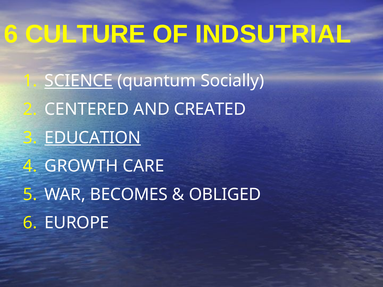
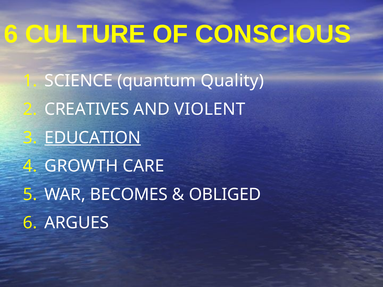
INDSUTRIAL: INDSUTRIAL -> CONSCIOUS
SCIENCE underline: present -> none
Socially: Socially -> Quality
CENTERED: CENTERED -> CREATIVES
CREATED: CREATED -> VIOLENT
EUROPE: EUROPE -> ARGUES
